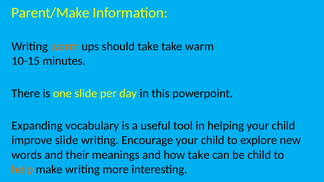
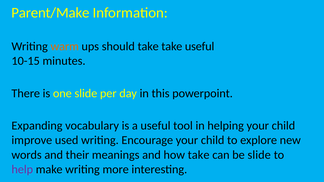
take warm: warm -> useful
improve slide: slide -> used
be child: child -> slide
help colour: orange -> purple
